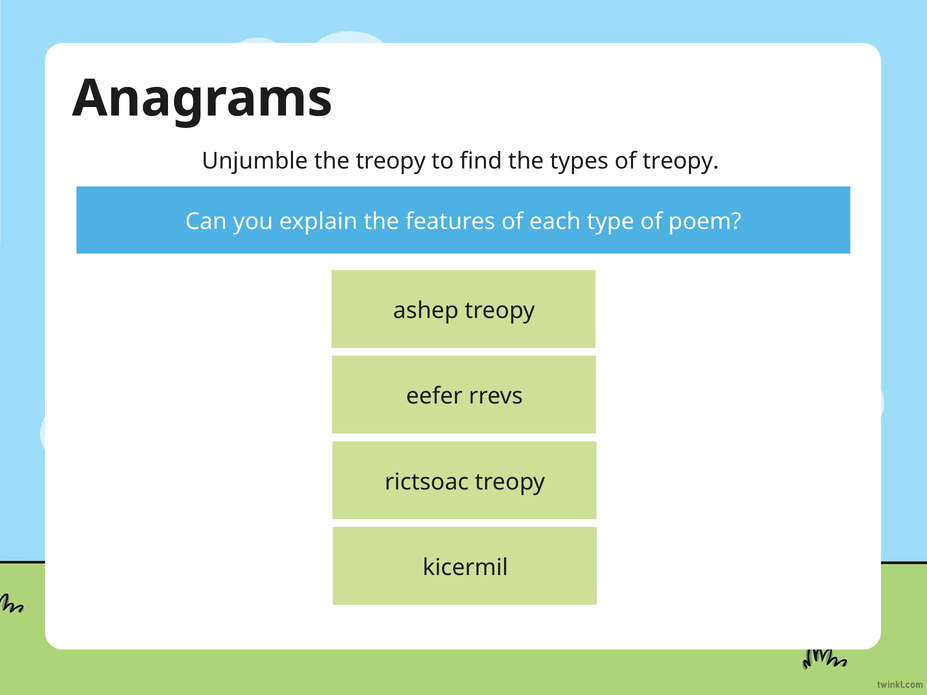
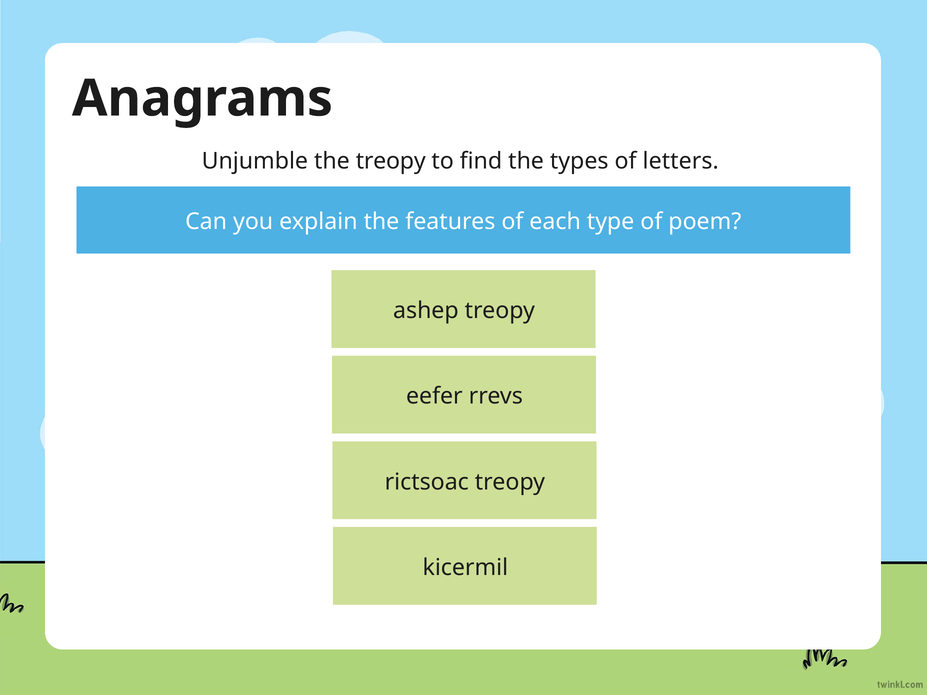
of treopy: treopy -> letters
